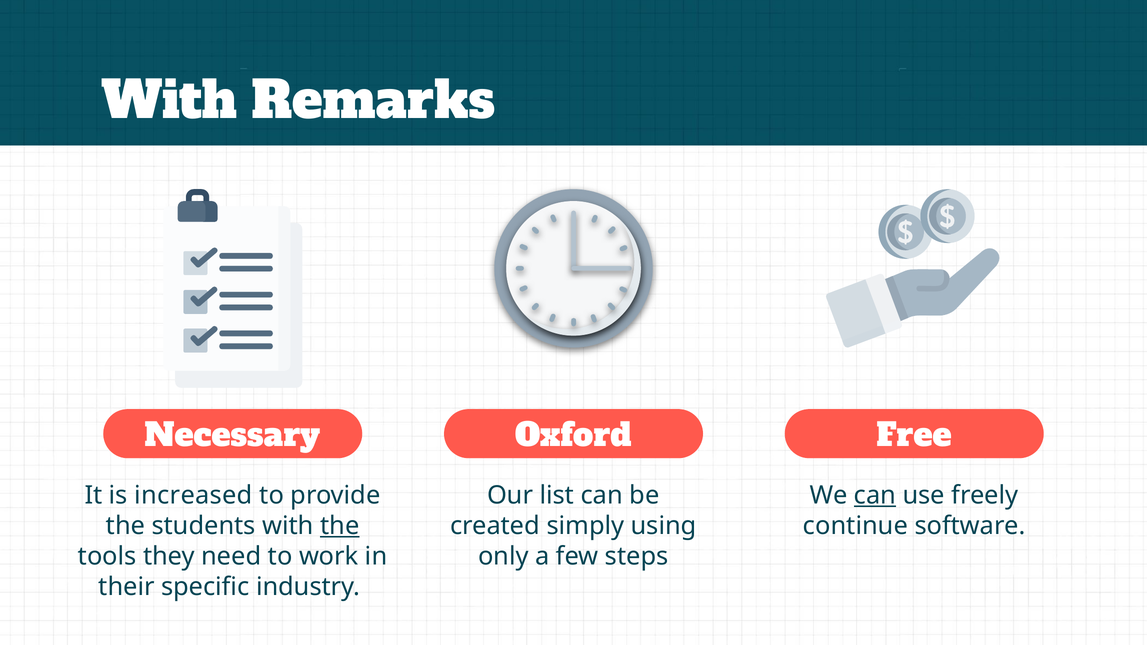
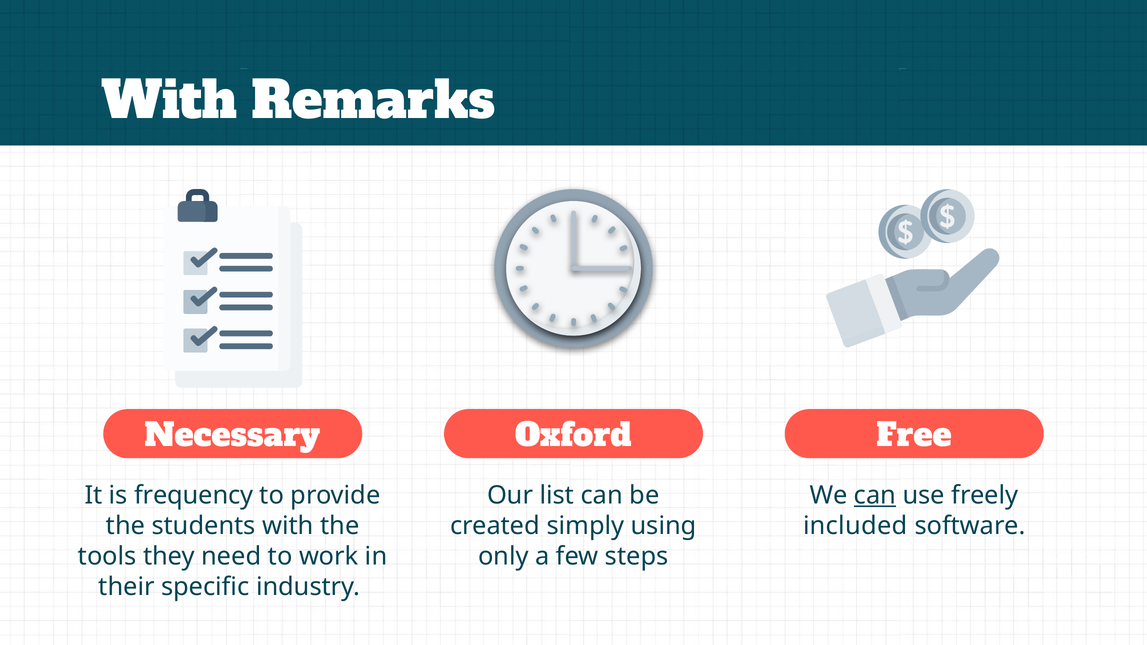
increased: increased -> frequency
the at (340, 526) underline: present -> none
continue: continue -> included
